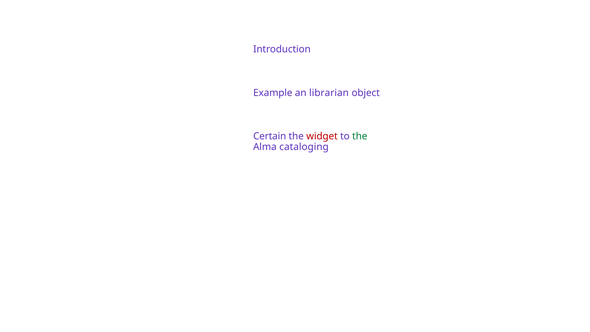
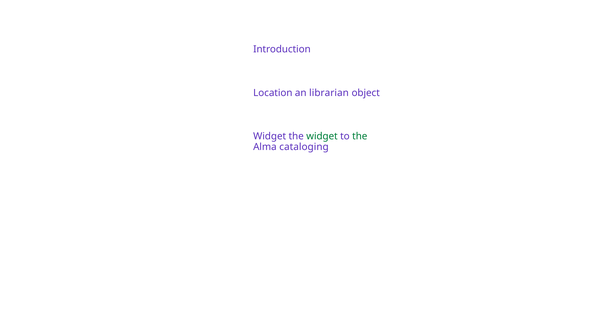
Example: Example -> Location
Certain at (270, 136): Certain -> Widget
widget at (322, 136) colour: red -> green
